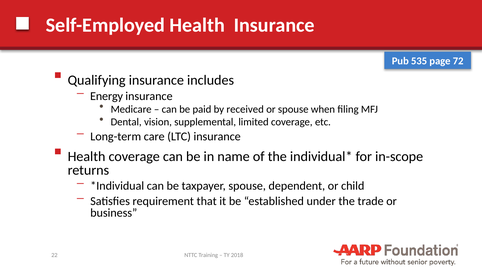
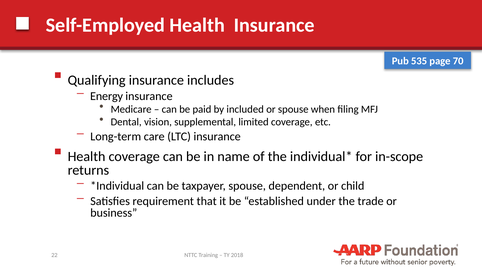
72: 72 -> 70
received: received -> included
